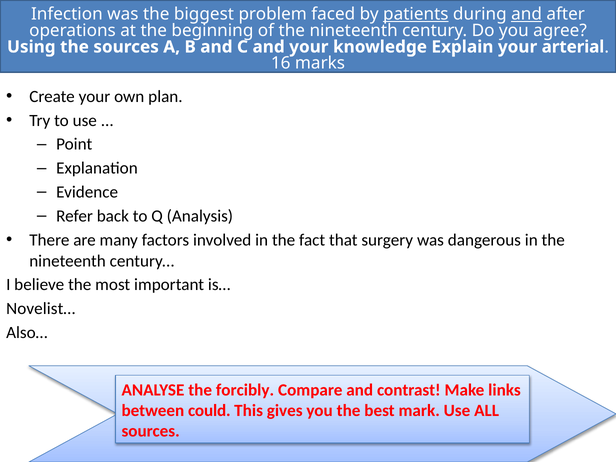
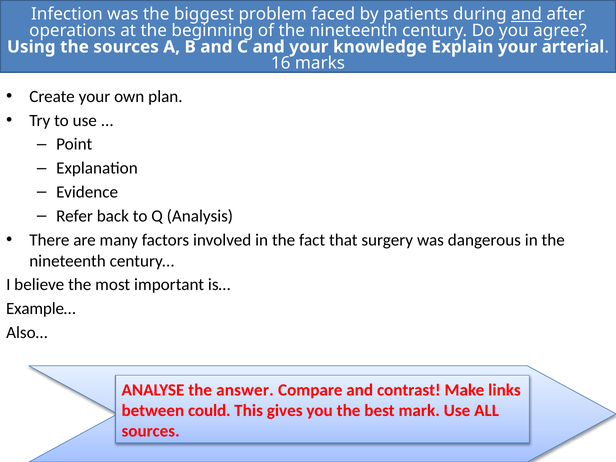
patients underline: present -> none
Novelist…: Novelist… -> Example…
forcibly: forcibly -> answer
